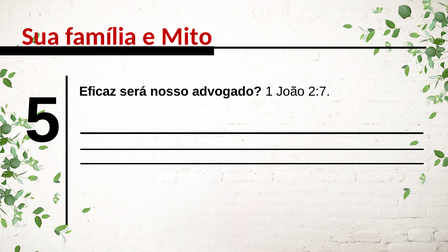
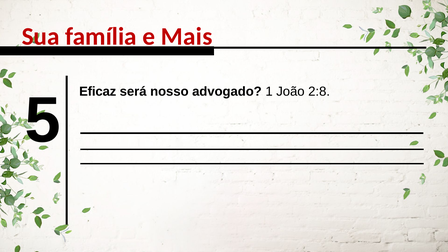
Mito: Mito -> Mais
2:7: 2:7 -> 2:8
